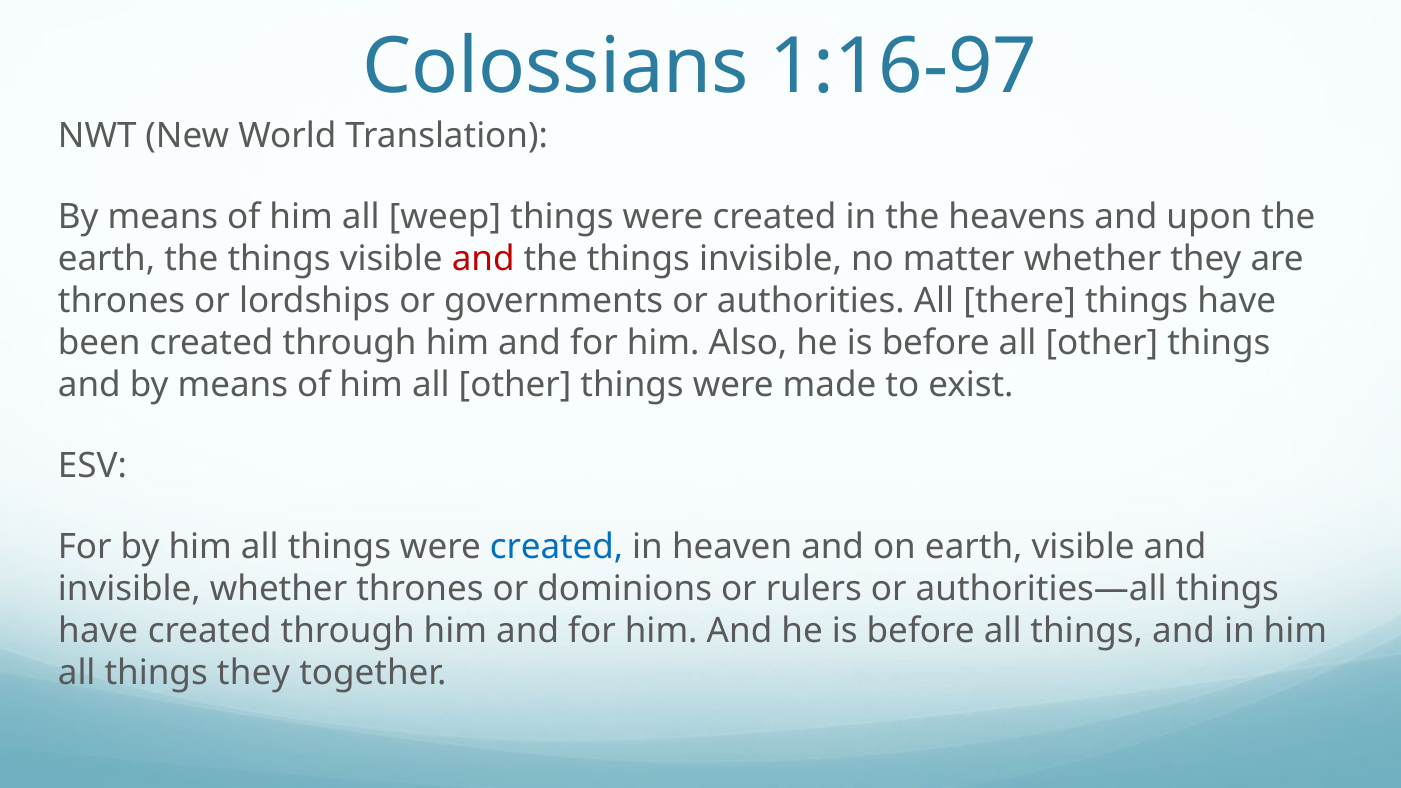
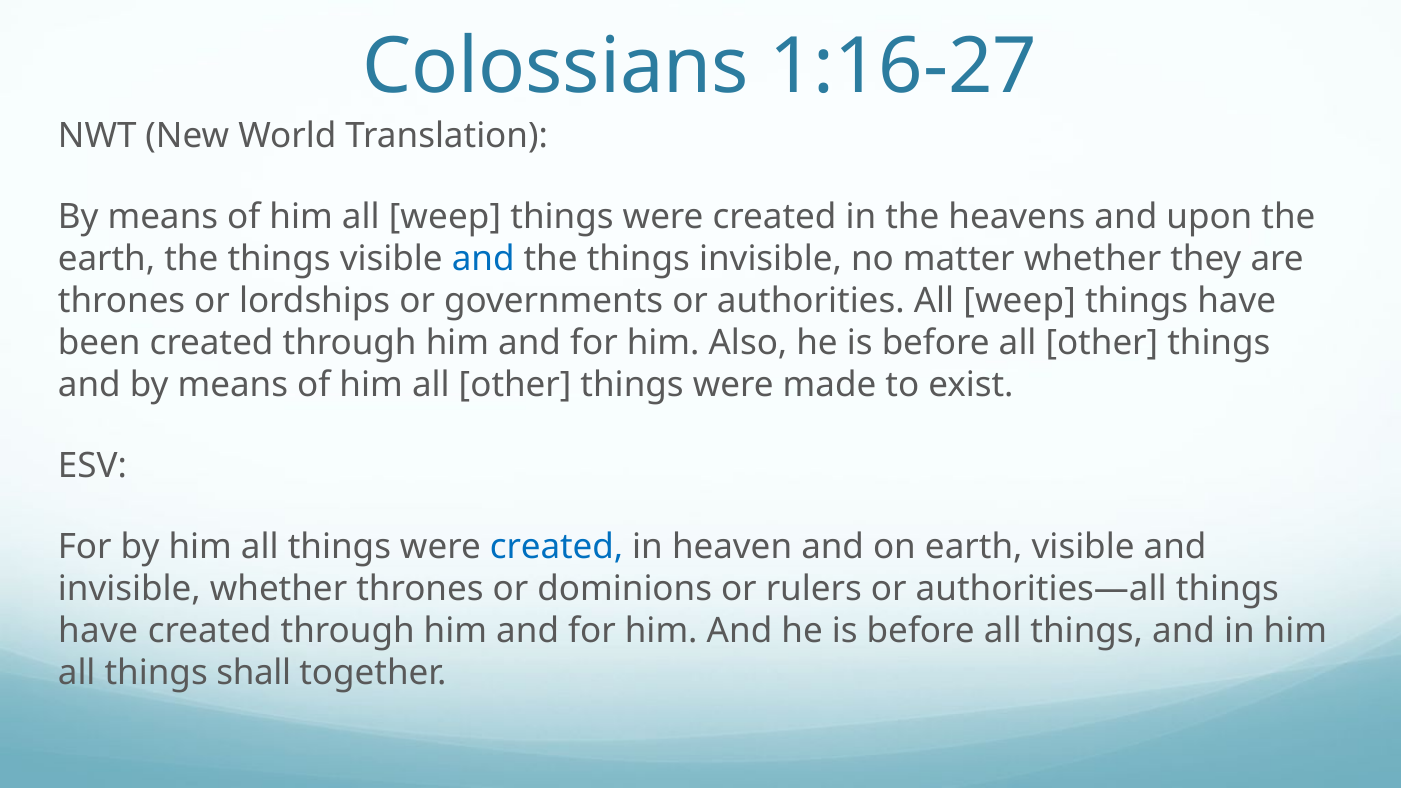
1:16-97: 1:16-97 -> 1:16-27
and at (483, 259) colour: red -> blue
authorities All there: there -> weep
things they: they -> shall
